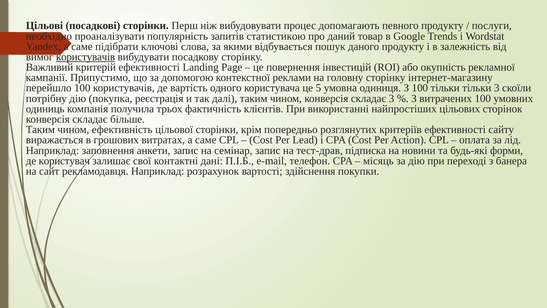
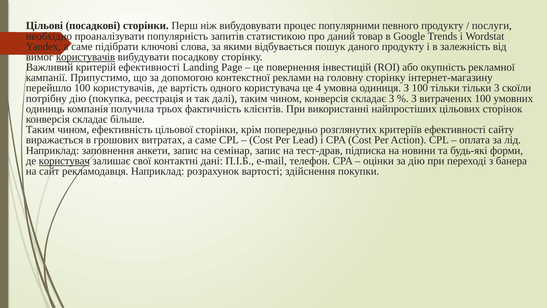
допомагають: допомагають -> популярними
5: 5 -> 4
користувач underline: none -> present
місяць: місяць -> оцінки
